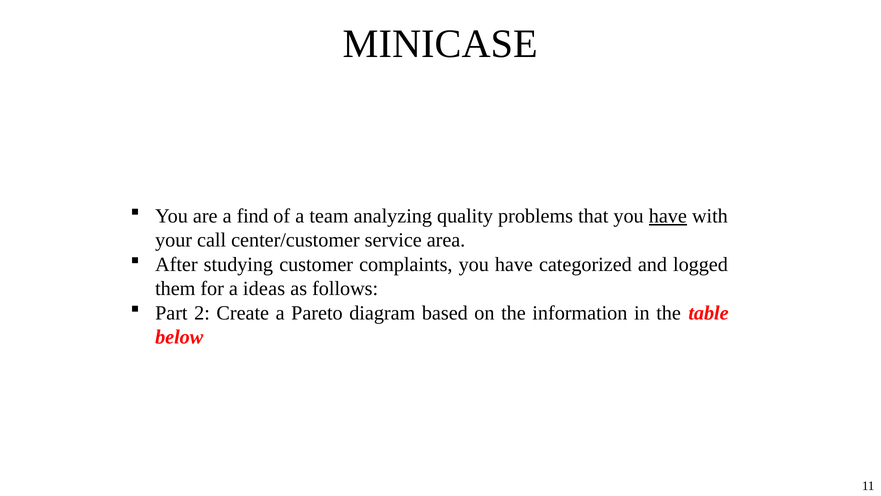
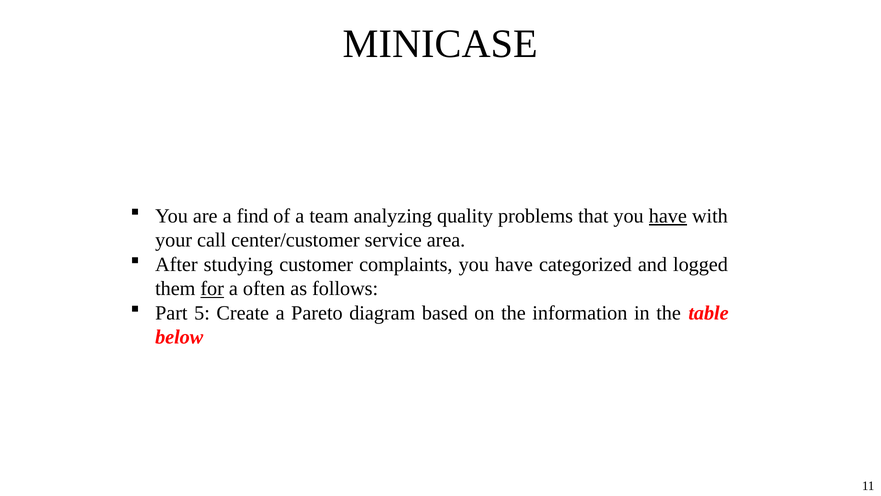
for underline: none -> present
ideas: ideas -> often
2: 2 -> 5
